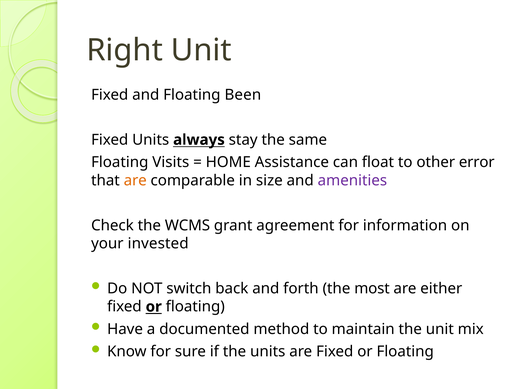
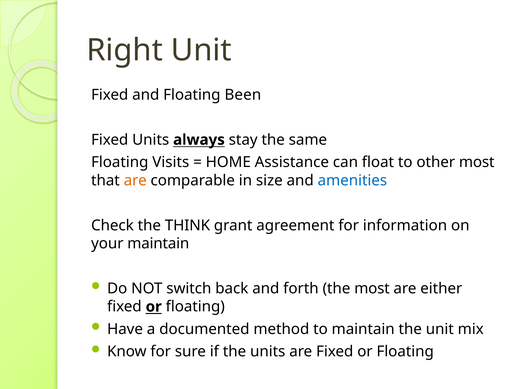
other error: error -> most
amenities colour: purple -> blue
WCMS: WCMS -> THINK
your invested: invested -> maintain
